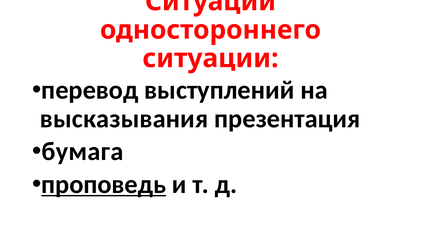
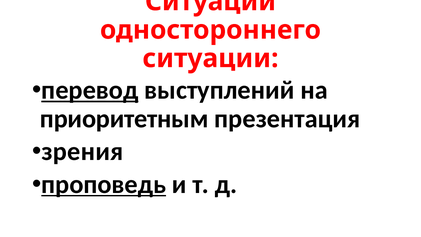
перевод underline: none -> present
высказывания: высказывания -> приоритетным
бумага: бумага -> зрения
